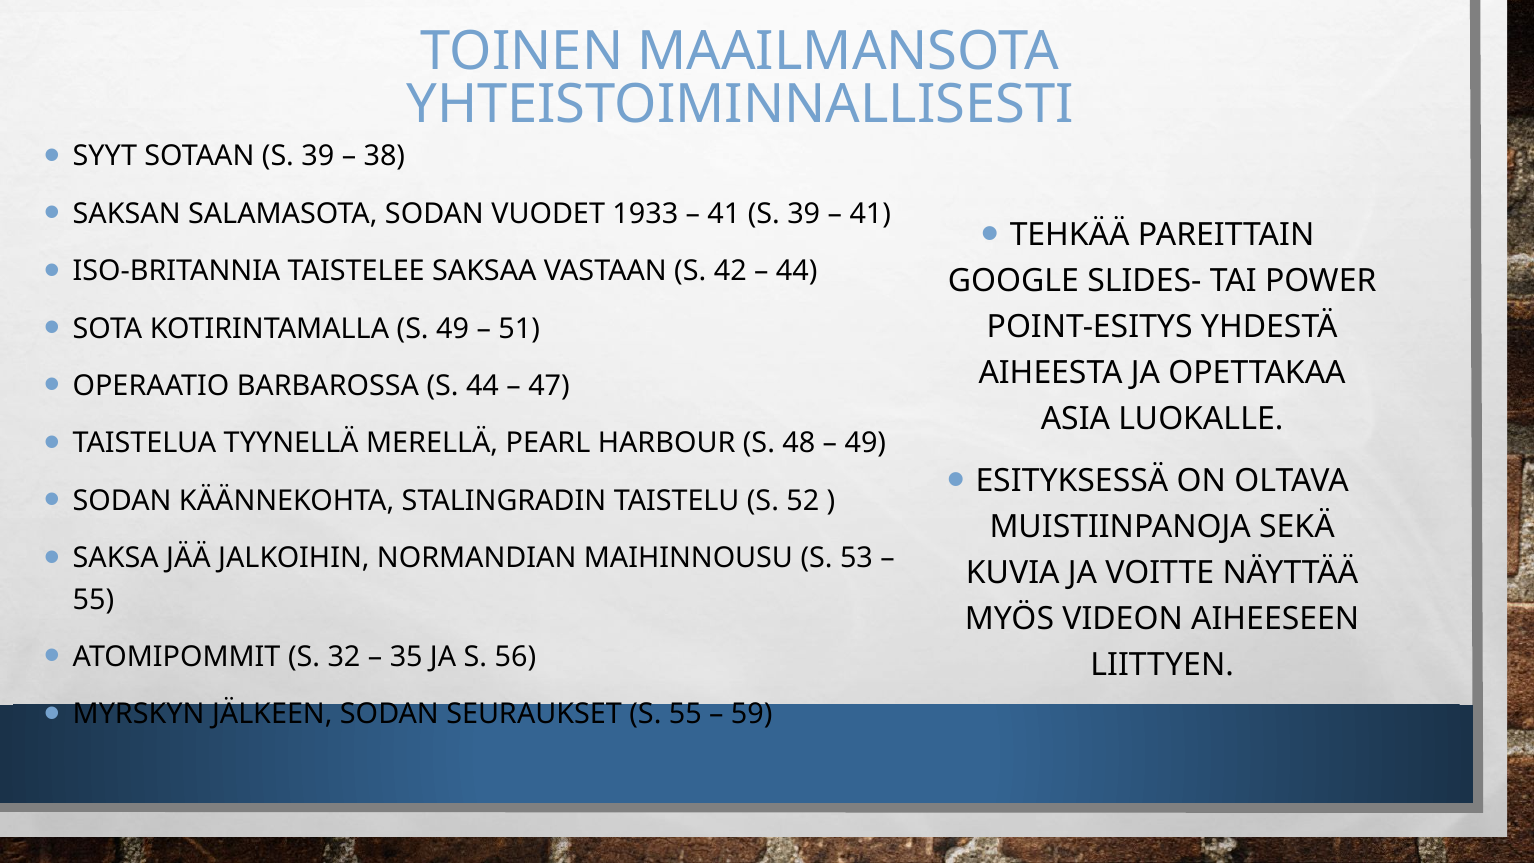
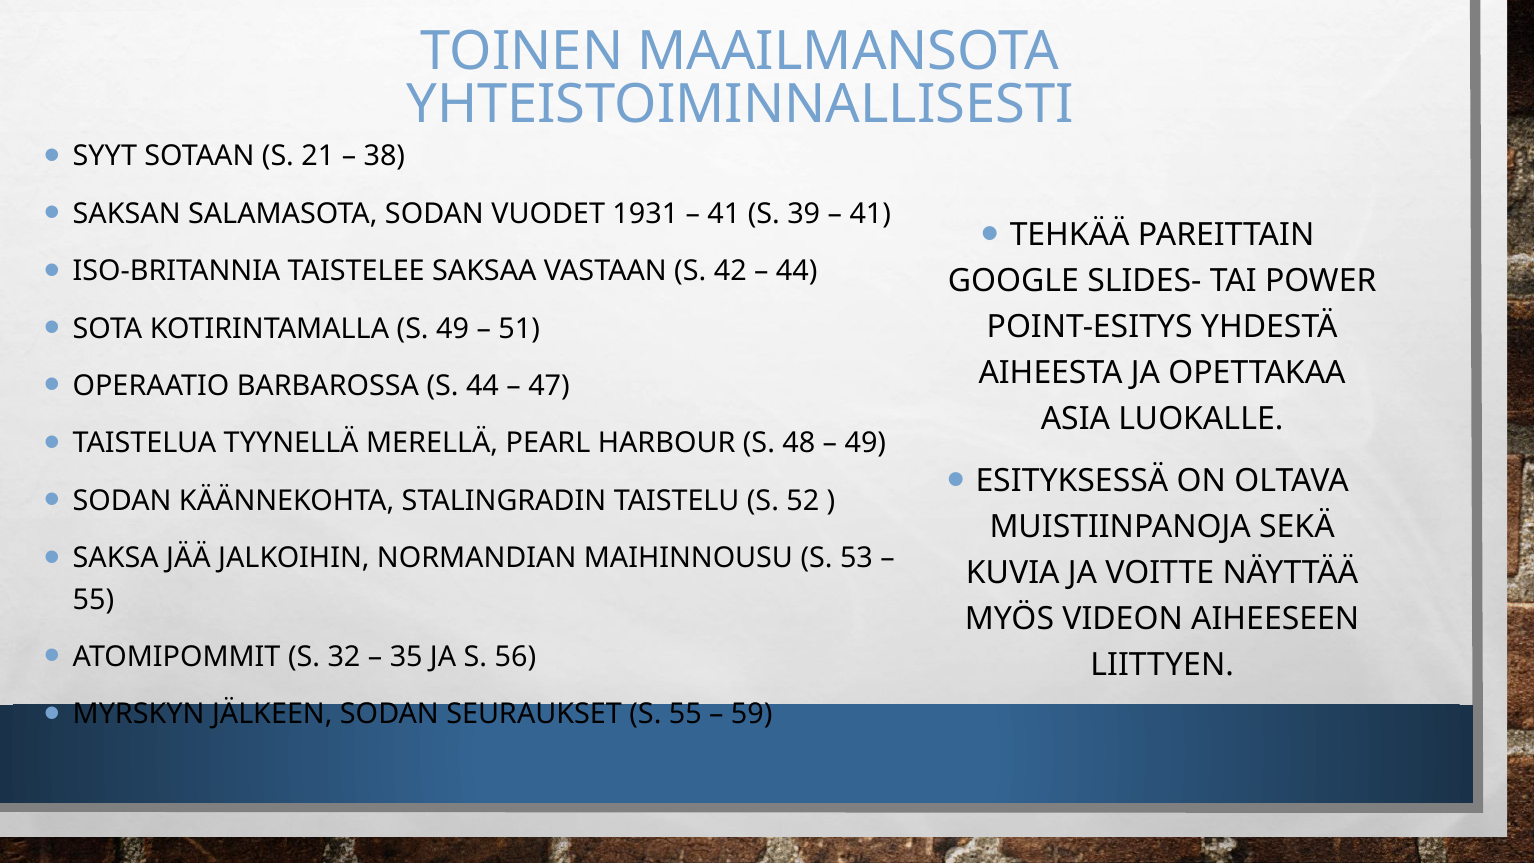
SOTAAN S 39: 39 -> 21
1933: 1933 -> 1931
